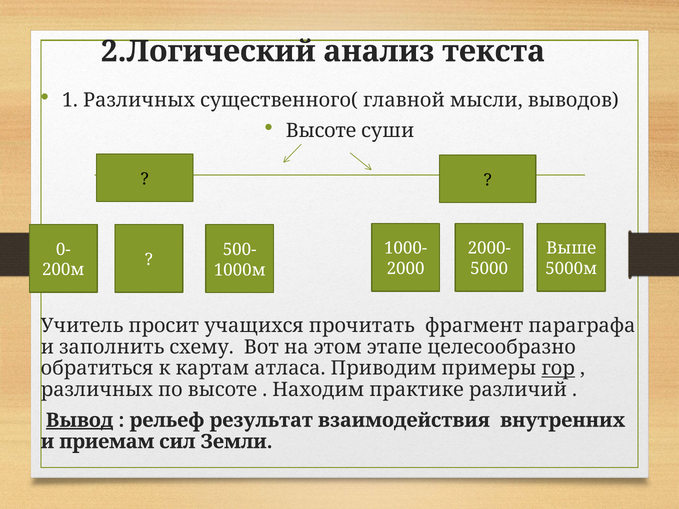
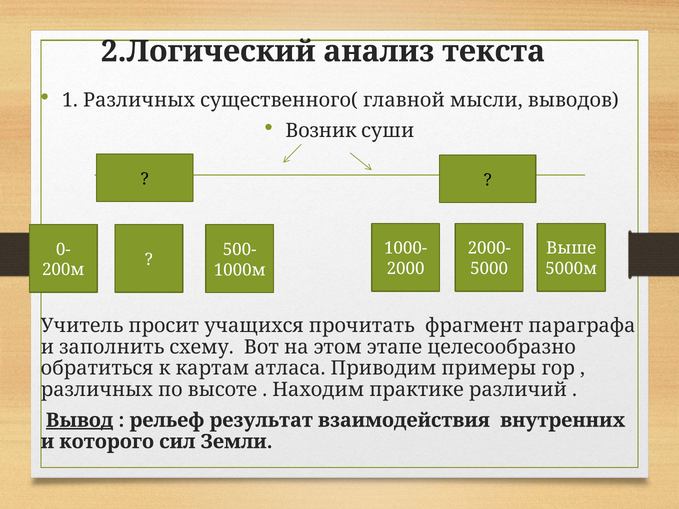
Высоте at (321, 131): Высоте -> Возник
гор underline: present -> none
приемам: приемам -> которого
